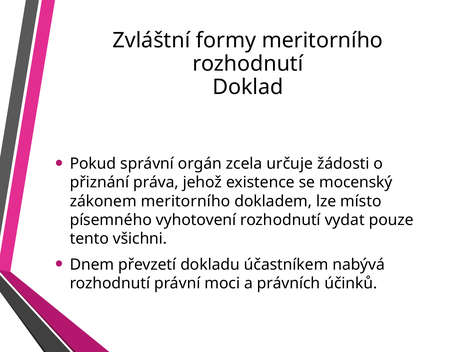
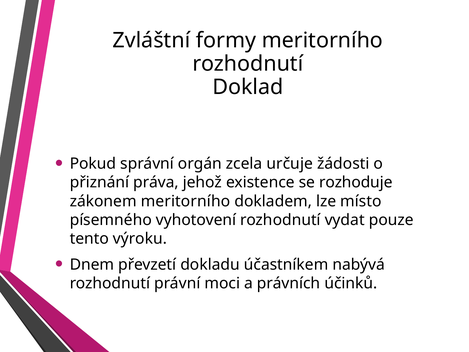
mocenský: mocenský -> rozhoduje
všichni: všichni -> výroku
